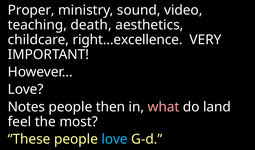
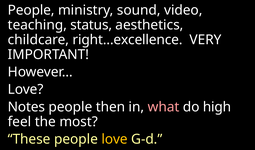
Proper at (31, 10): Proper -> People
death: death -> status
land: land -> high
love at (115, 139) colour: light blue -> yellow
